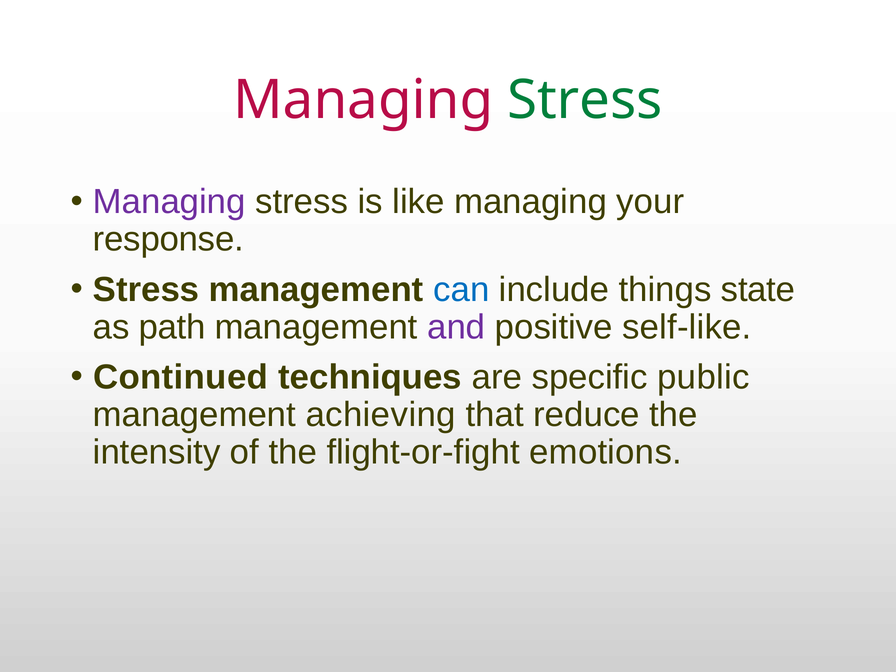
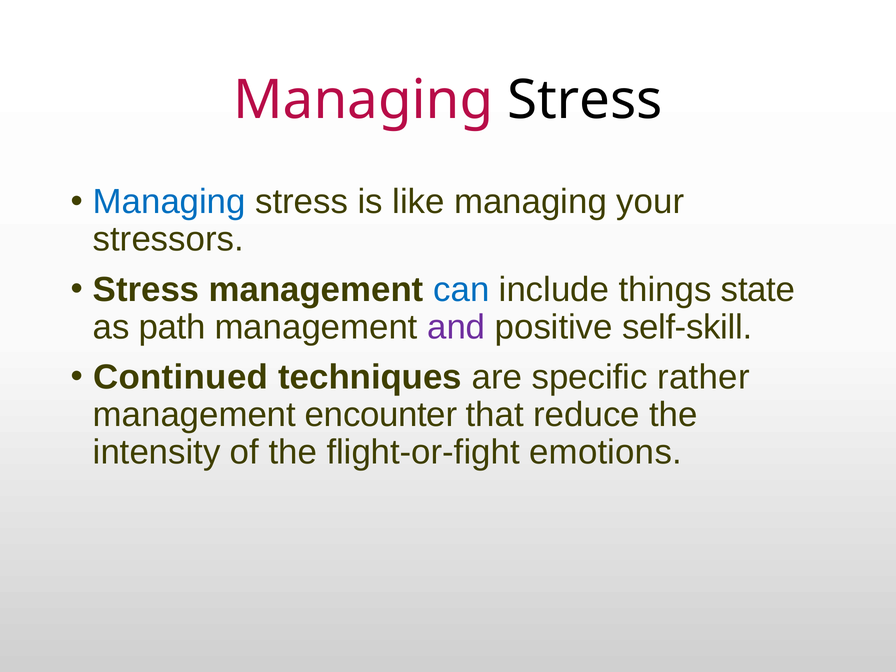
Stress at (585, 100) colour: green -> black
Managing at (169, 202) colour: purple -> blue
response: response -> stressors
self-like: self-like -> self-skill
public: public -> rather
achieving: achieving -> encounter
